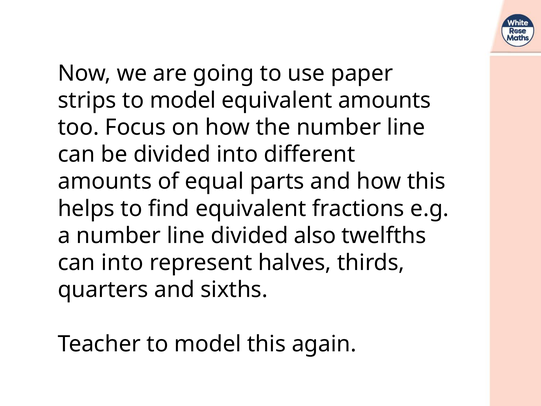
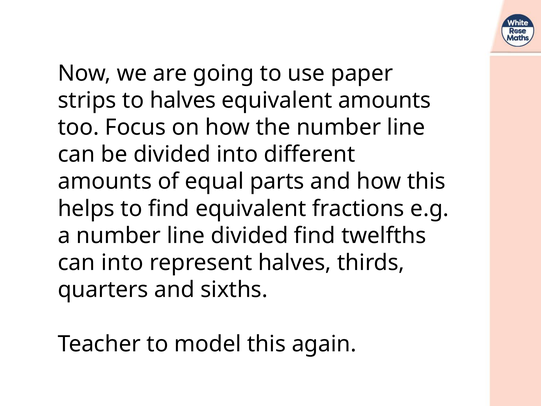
strips to model: model -> halves
divided also: also -> find
